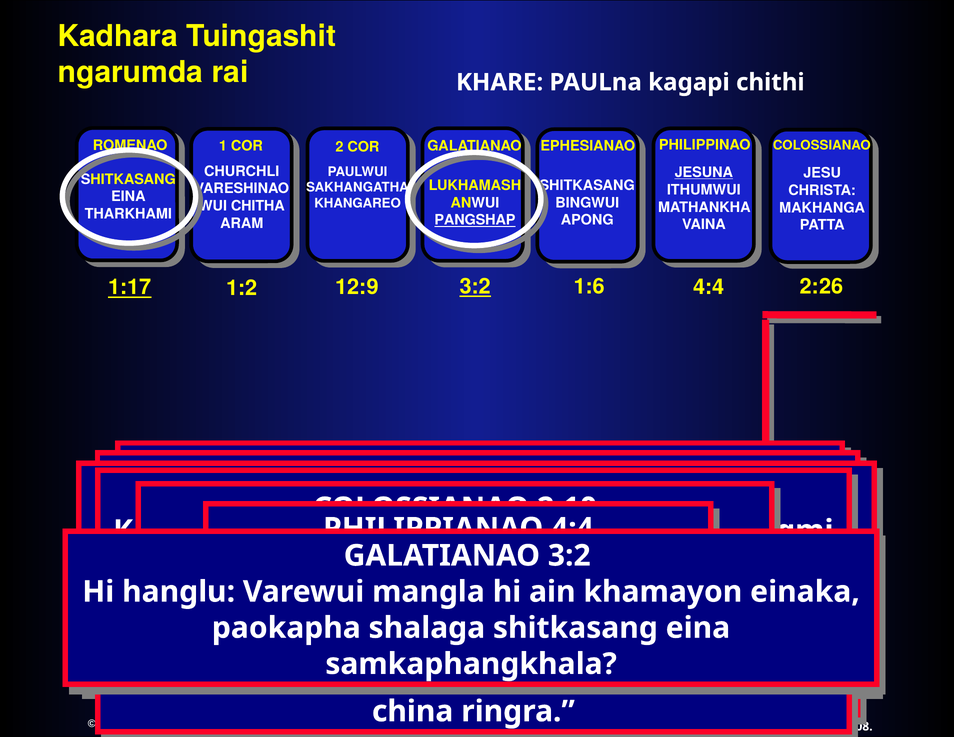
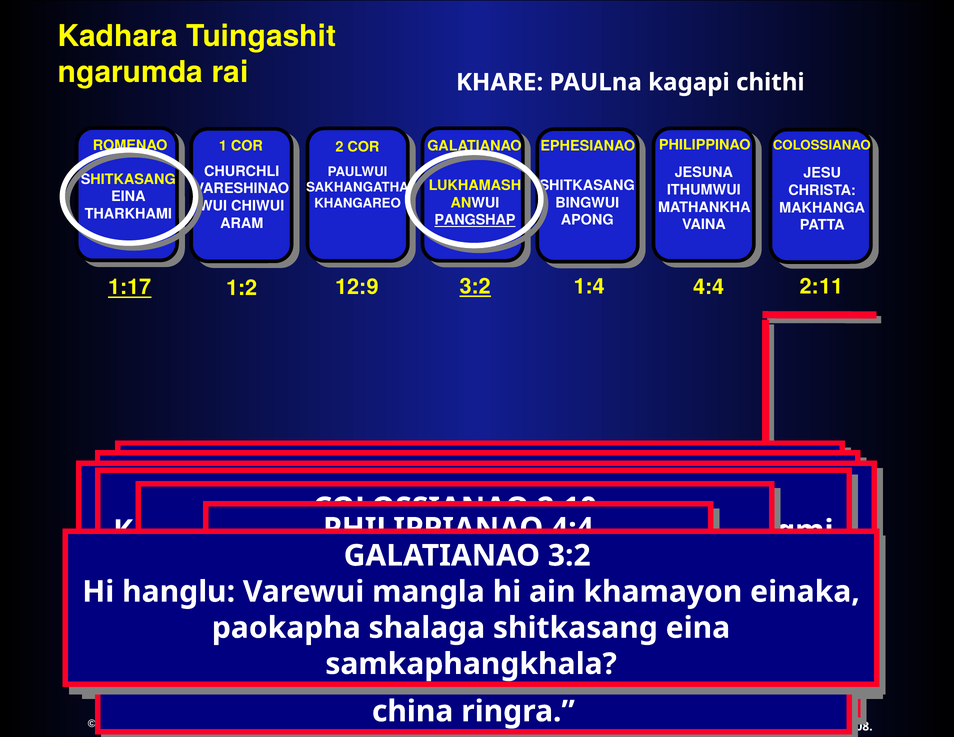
JESUNA underline: present -> none
CHITHA at (258, 206): CHITHA -> CHIWUI
1:6: 1:6 -> 1:4
2:26: 2:26 -> 2:11
